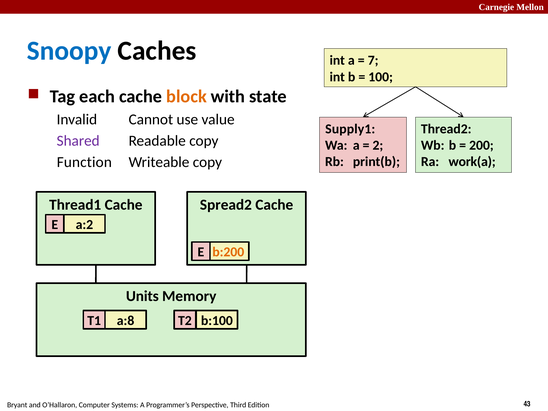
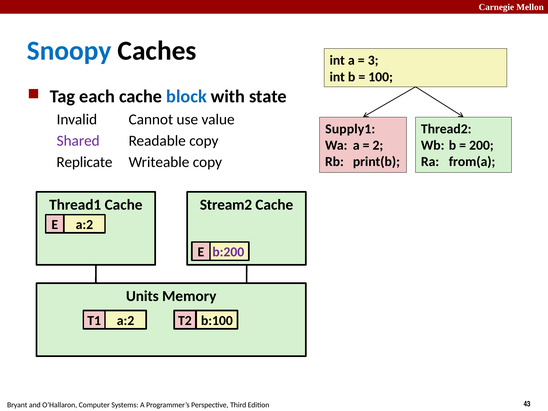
7: 7 -> 3
block colour: orange -> blue
Function: Function -> Replicate
work(a: work(a -> from(a
Spread2: Spread2 -> Stream2
b:200 colour: orange -> purple
a:8 at (126, 321): a:8 -> a:2
